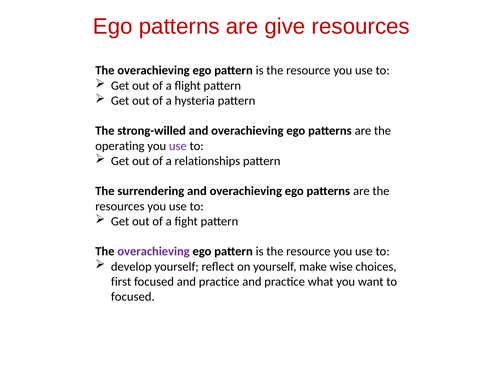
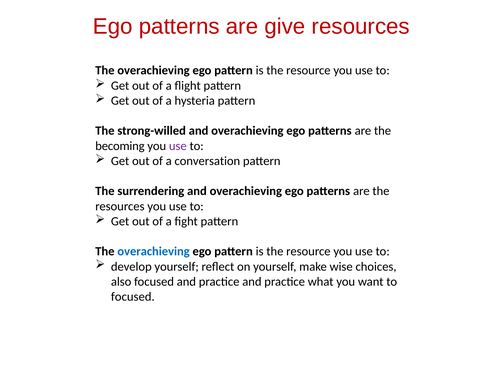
operating: operating -> becoming
relationships: relationships -> conversation
overachieving at (154, 252) colour: purple -> blue
first: first -> also
